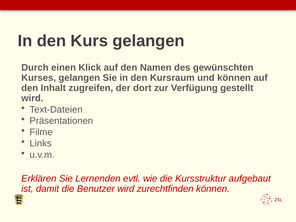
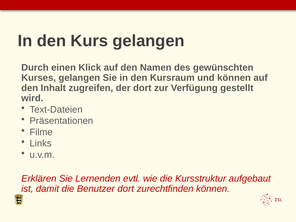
Benutzer wird: wird -> dort
